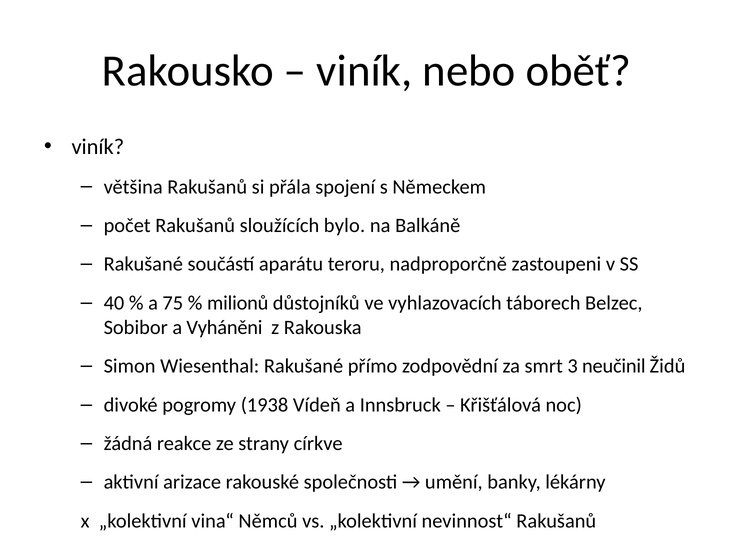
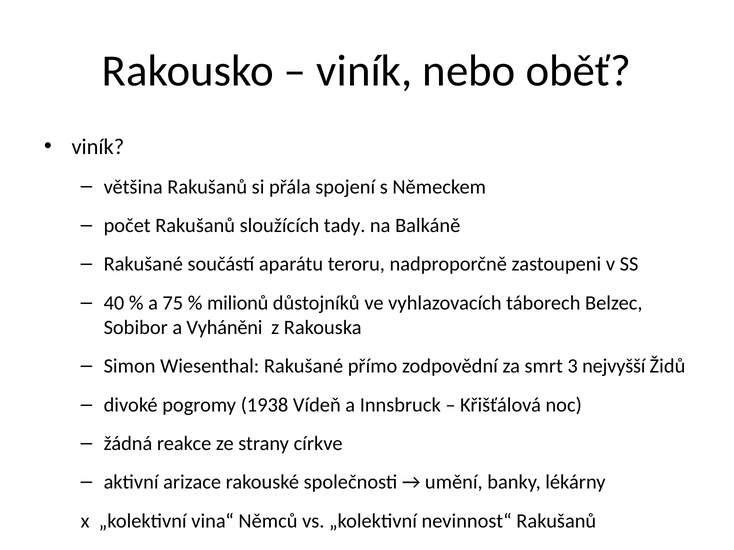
bylo: bylo -> tady
neučinil: neučinil -> nejvyšší
